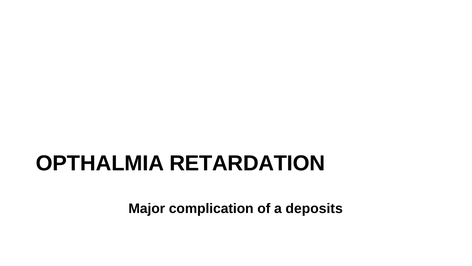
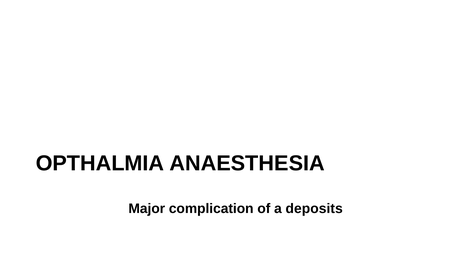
RETARDATION: RETARDATION -> ANAESTHESIA
